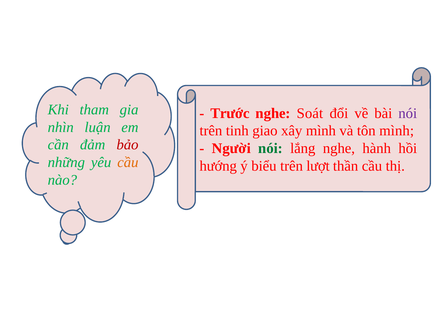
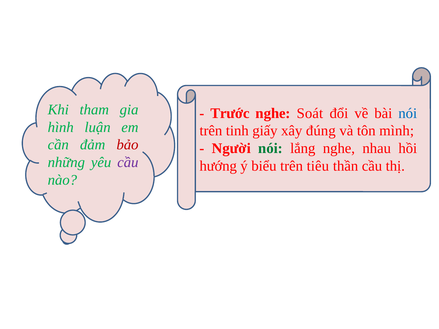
nói at (408, 113) colour: purple -> blue
nhìn: nhìn -> hình
giao: giao -> giấy
xây mình: mình -> đúng
hành: hành -> nhau
cầu at (128, 162) colour: orange -> purple
lượt: lượt -> tiêu
